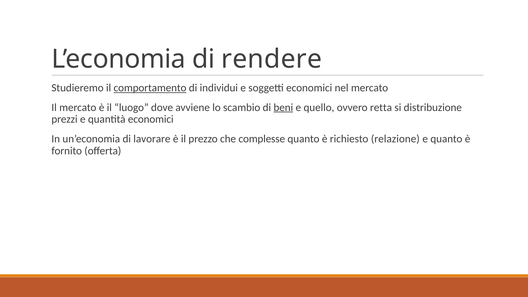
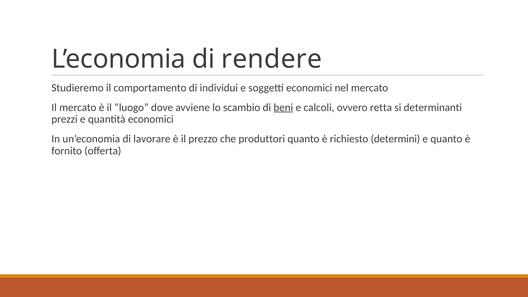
comportamento underline: present -> none
quello: quello -> calcoli
distribuzione: distribuzione -> determinanti
complesse: complesse -> produttori
relazione: relazione -> determini
